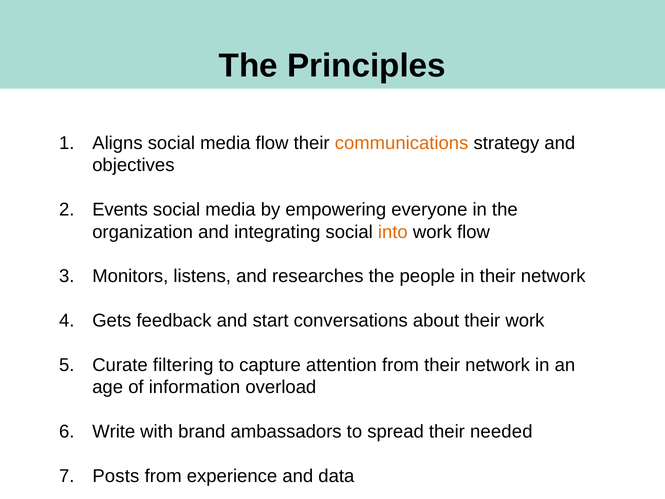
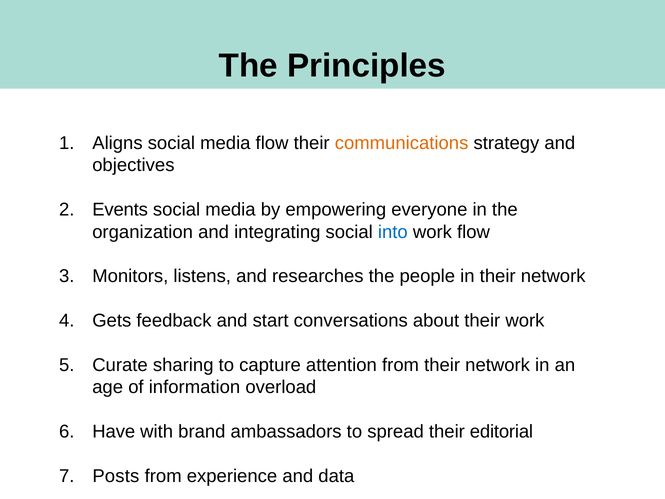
into colour: orange -> blue
filtering: filtering -> sharing
Write: Write -> Have
needed: needed -> editorial
